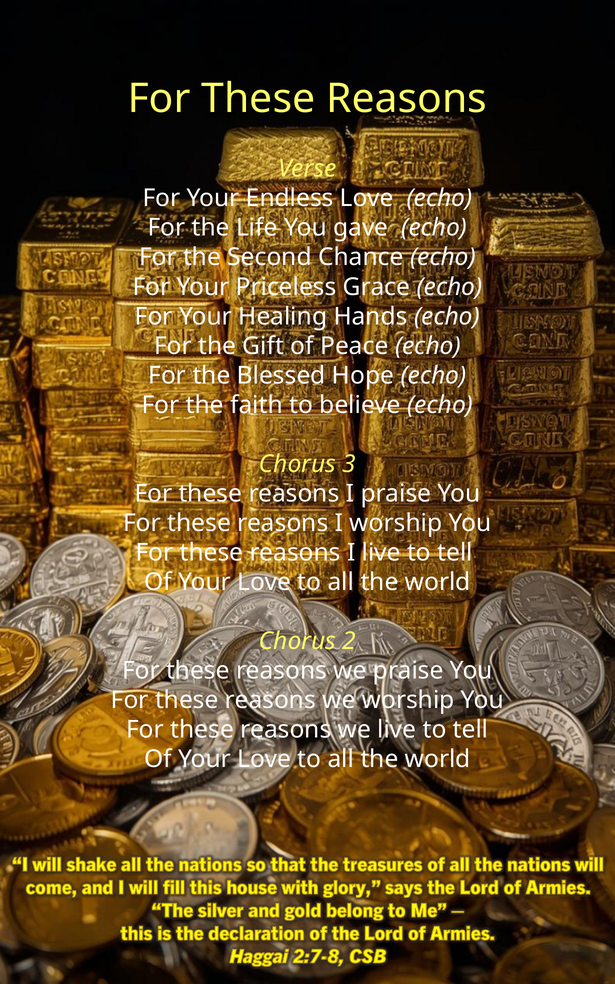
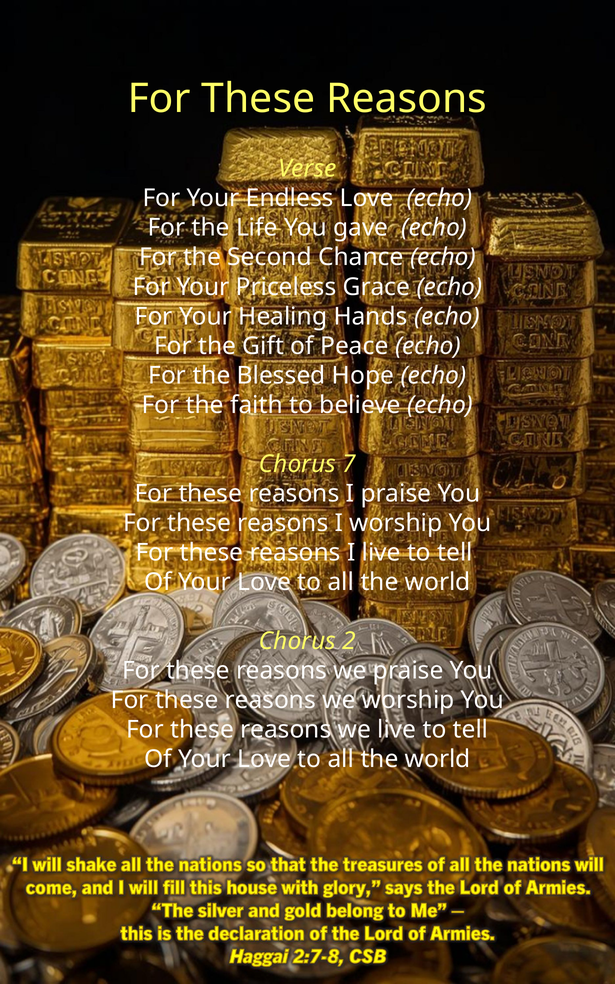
3: 3 -> 7
